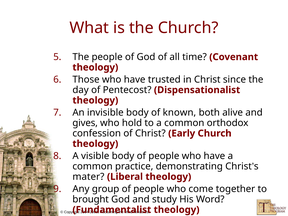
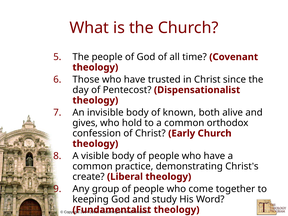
mater: mater -> create
brought: brought -> keeping
